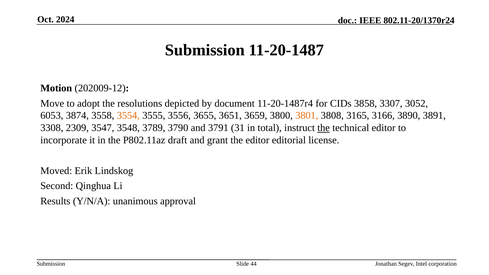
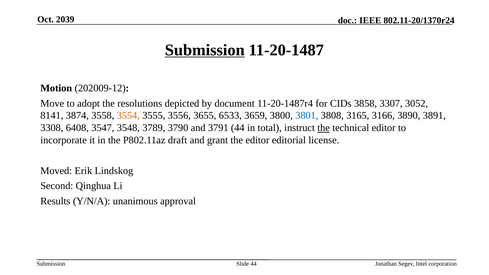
2024: 2024 -> 2039
Submission at (205, 50) underline: none -> present
6053: 6053 -> 8141
3651: 3651 -> 6533
3801 colour: orange -> blue
2309: 2309 -> 6408
3791 31: 31 -> 44
